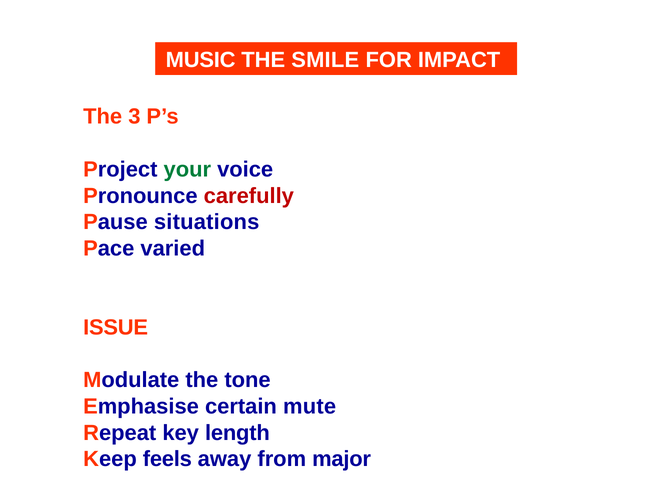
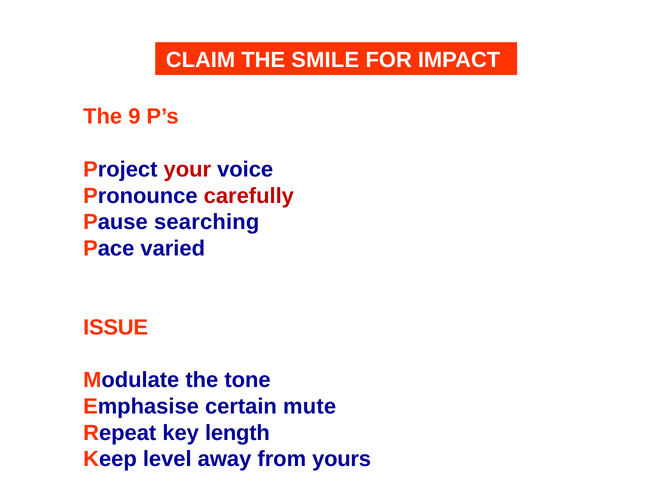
MUSIC: MUSIC -> CLAIM
3: 3 -> 9
your colour: green -> red
situations: situations -> searching
feels: feels -> level
major: major -> yours
